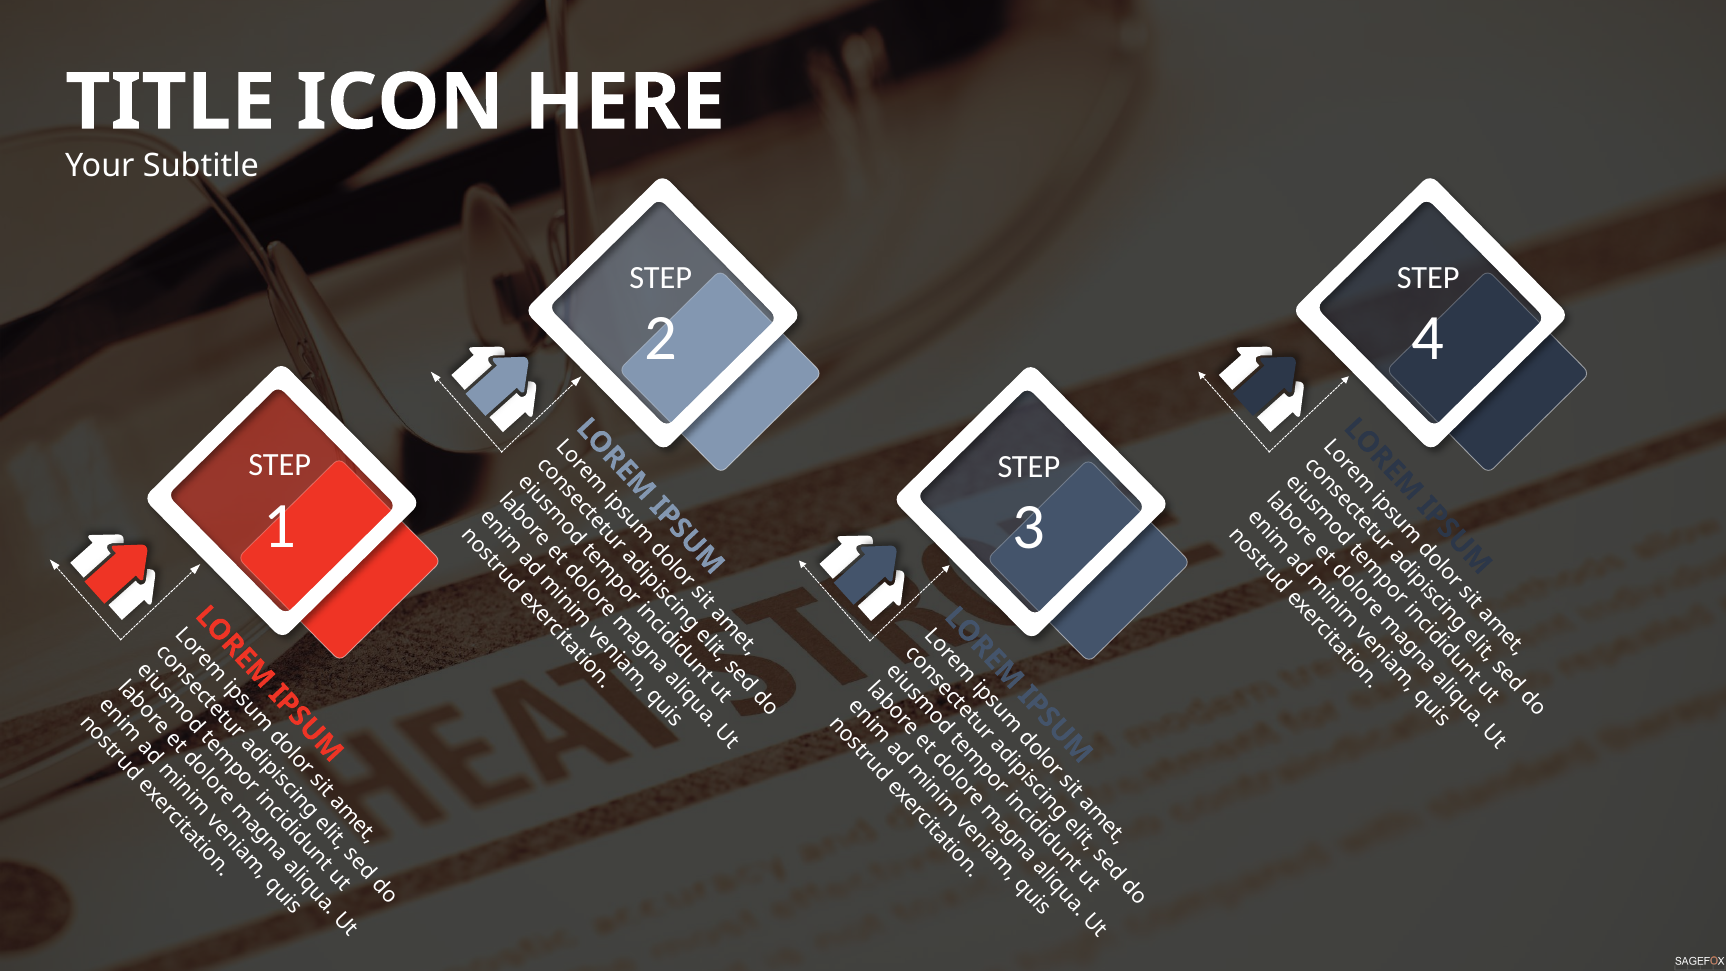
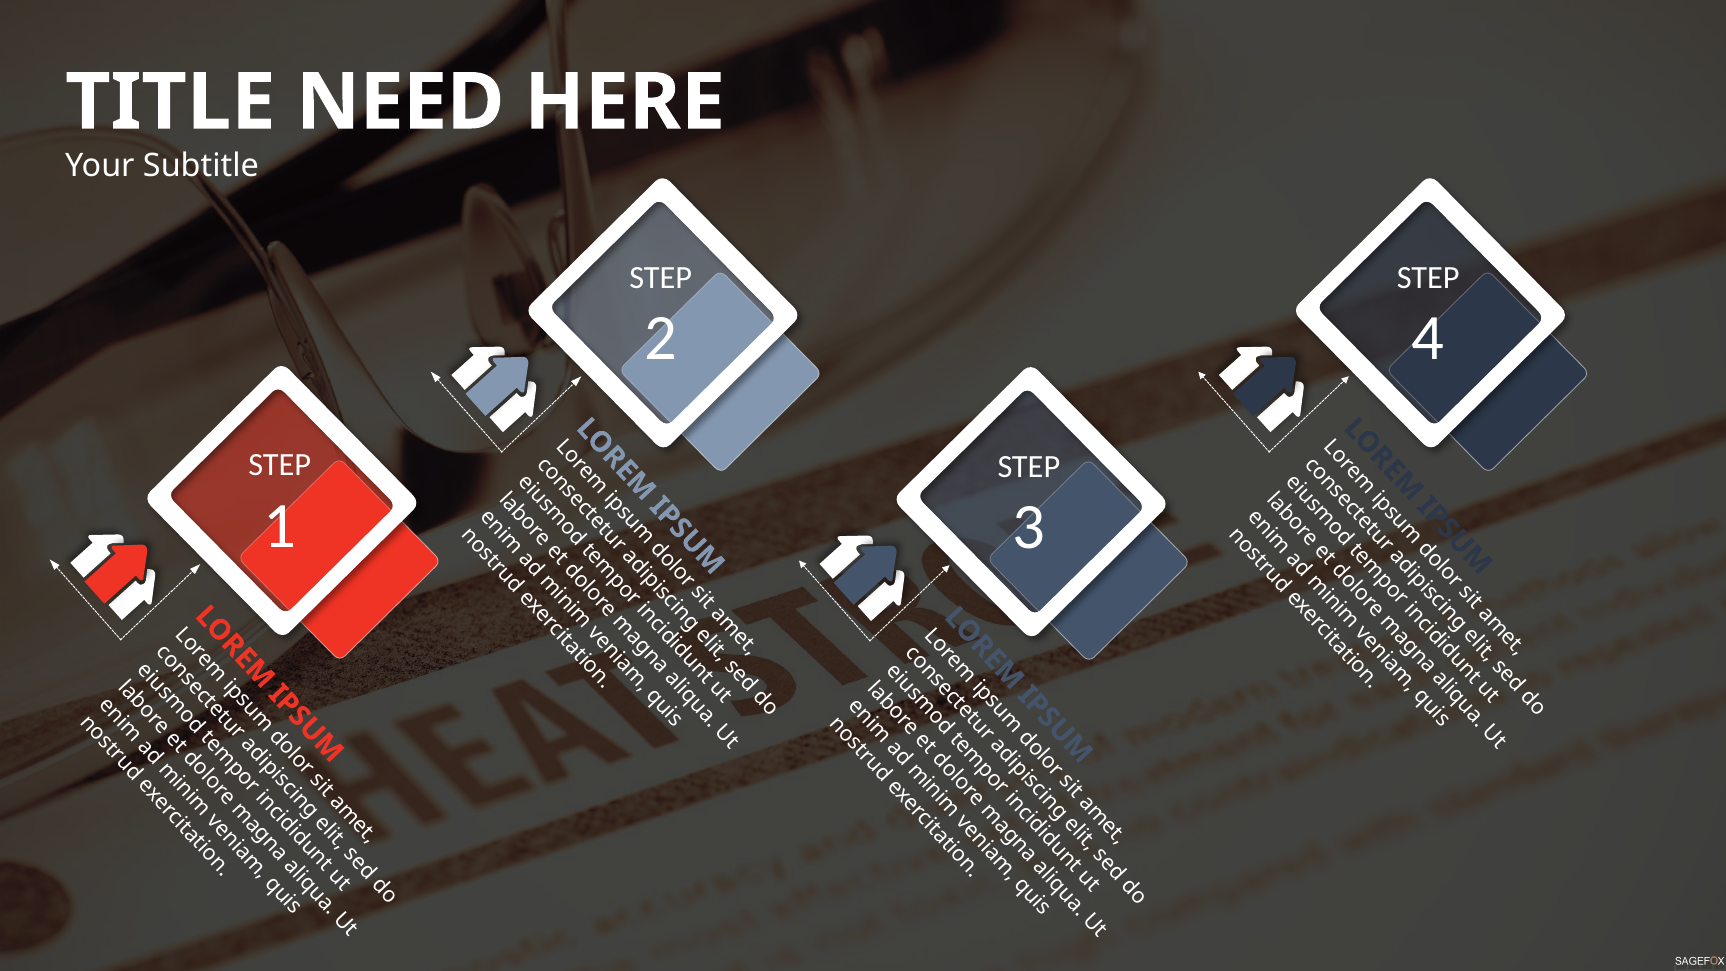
ICON: ICON -> NEED
